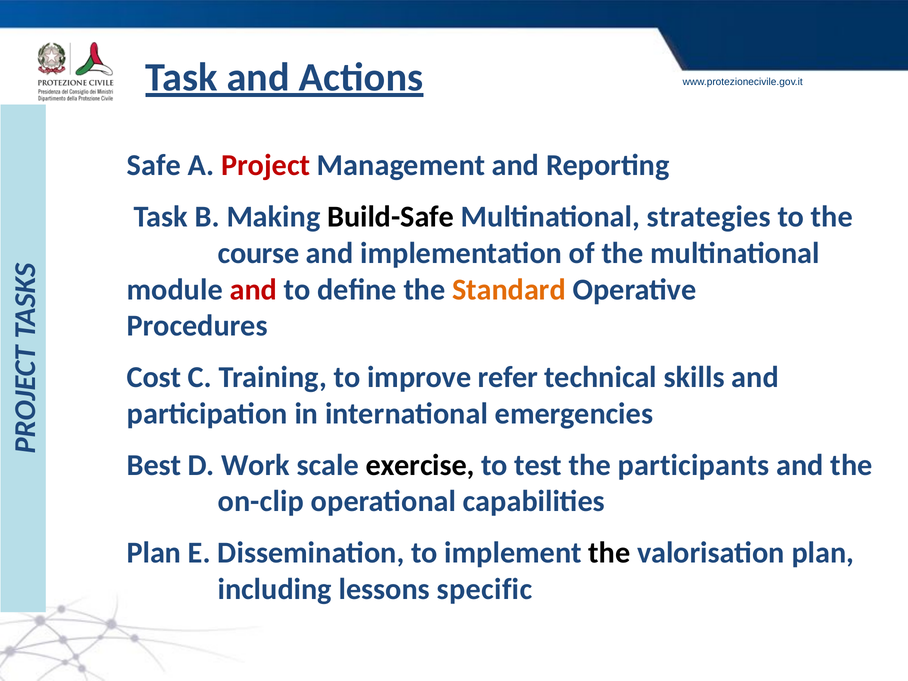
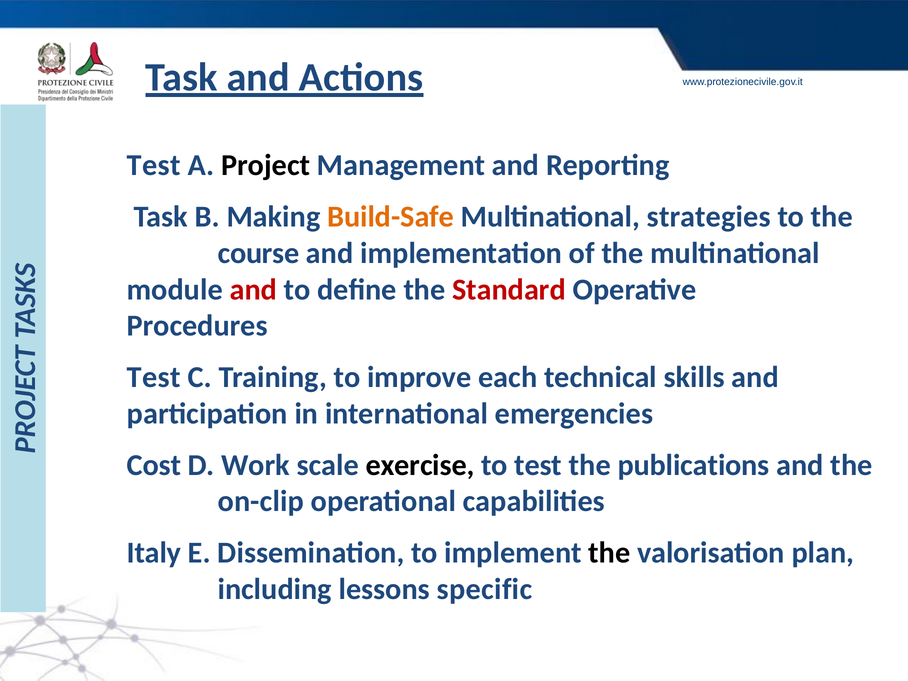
Safe at (154, 165): Safe -> Test
Project colour: red -> black
Build-Safe colour: black -> orange
Standard colour: orange -> red
Cost at (154, 377): Cost -> Test
refer: refer -> each
Best: Best -> Cost
participants: participants -> publications
Plan at (154, 553): Plan -> Italy
